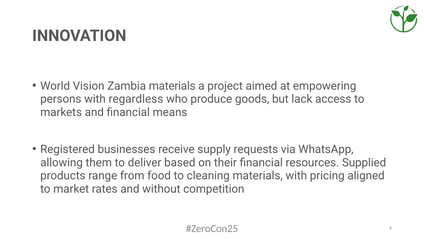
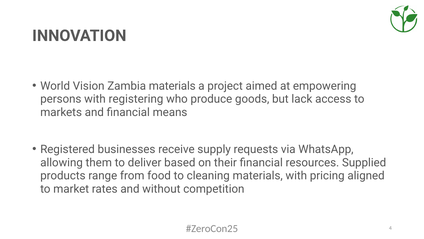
regardless: regardless -> registering
